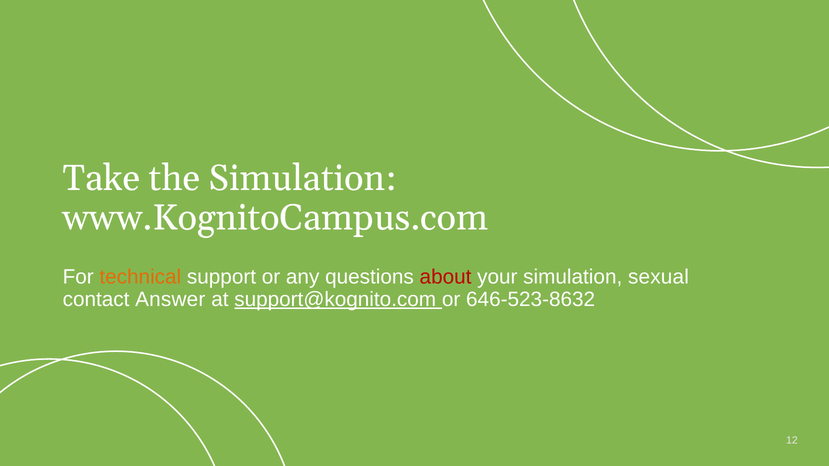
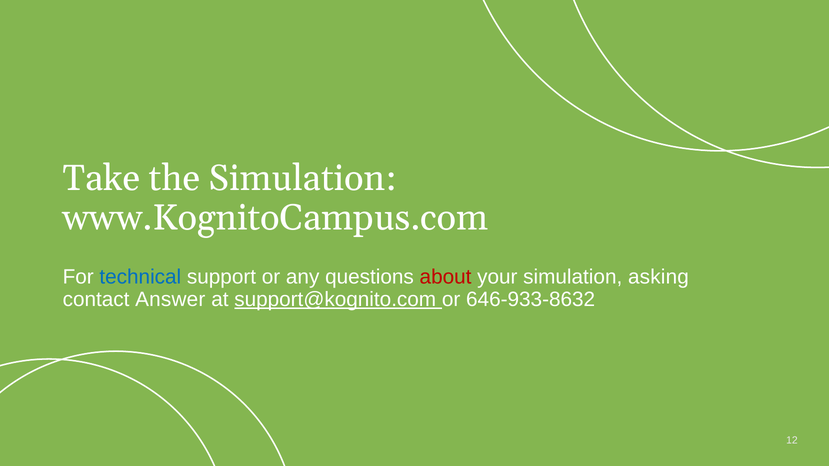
technical colour: orange -> blue
sexual: sexual -> asking
646-523-8632: 646-523-8632 -> 646-933-8632
